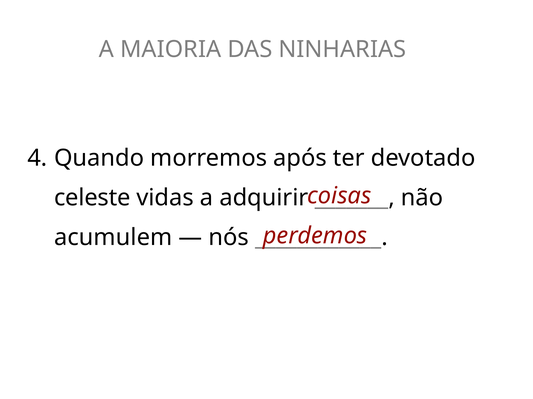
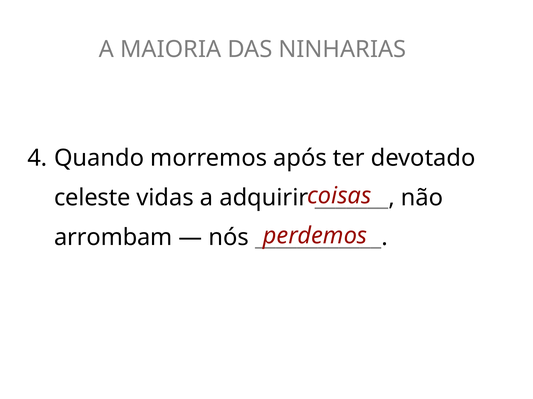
acumulem: acumulem -> arrombam
